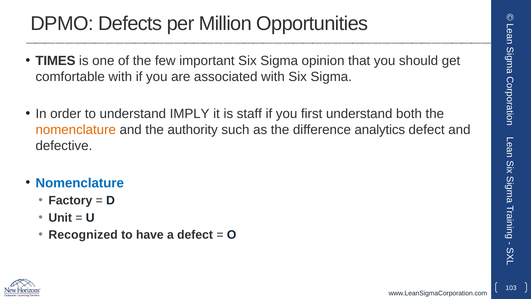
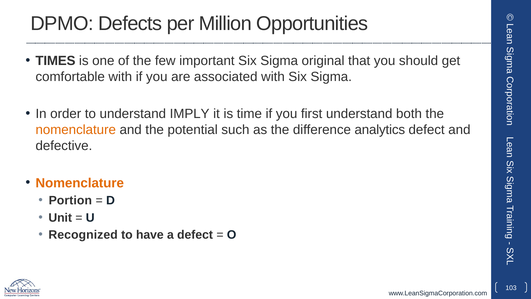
opinion: opinion -> original
staff: staff -> time
authority: authority -> potential
Nomenclature at (80, 183) colour: blue -> orange
Factory: Factory -> Portion
